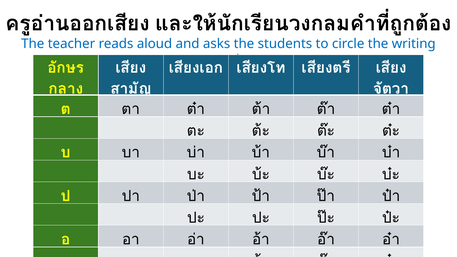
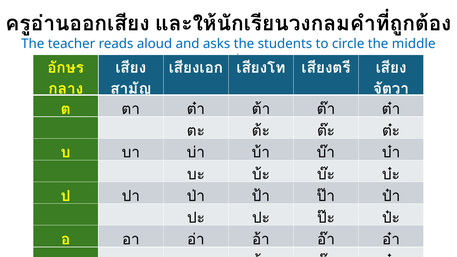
writing: writing -> middle
